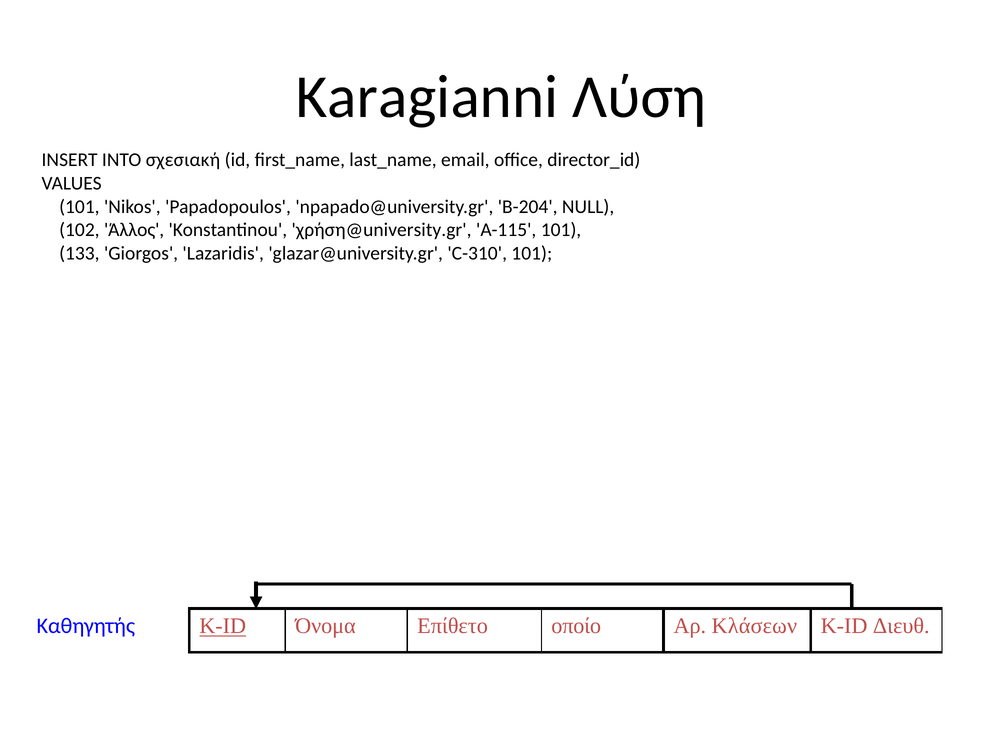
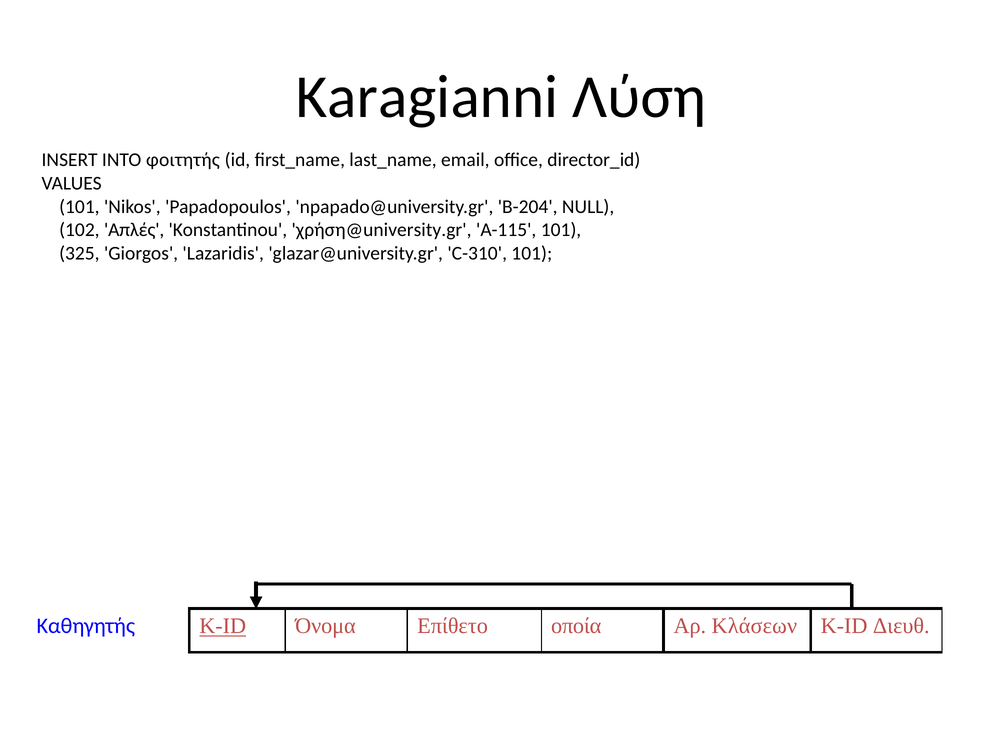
σχεσιακή: σχεσιακή -> φοιτητής
Άλλος: Άλλος -> Απλές
133: 133 -> 325
οποίο: οποίο -> οποία
